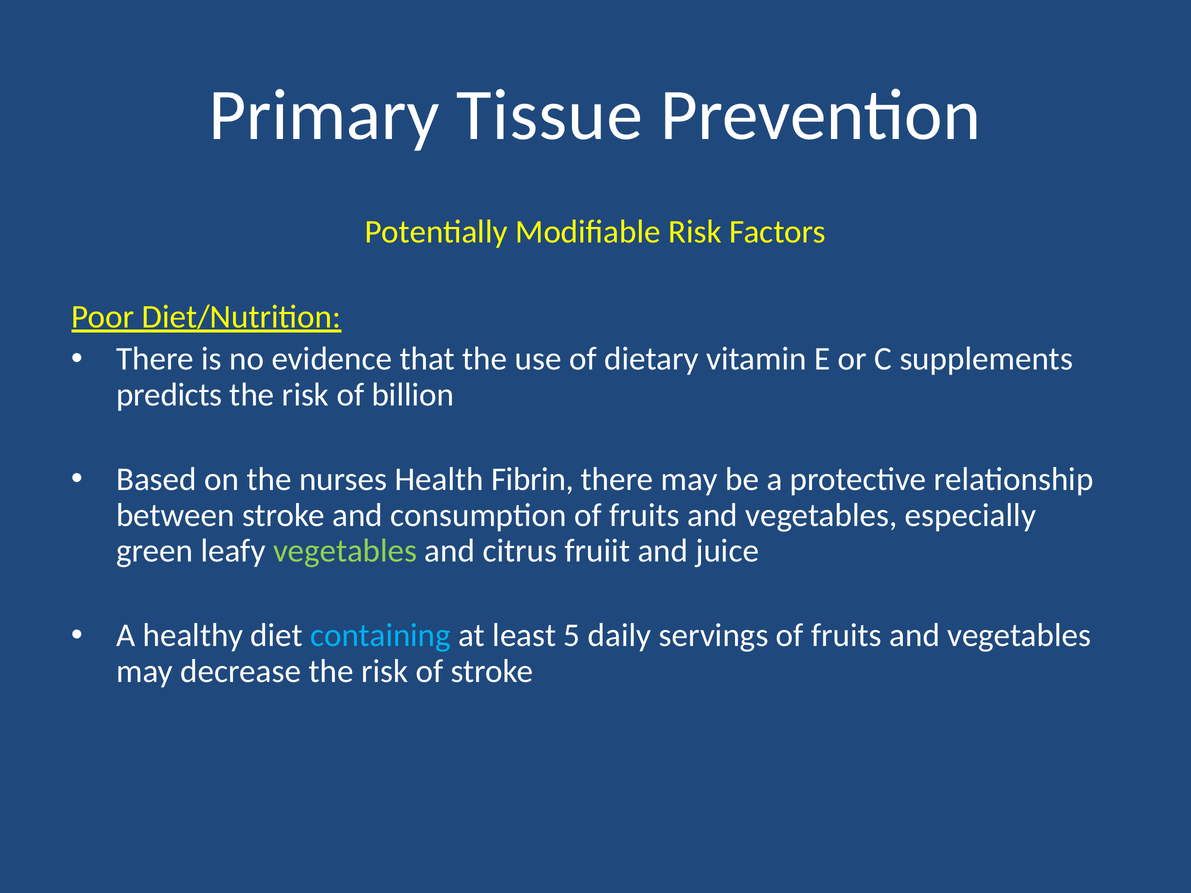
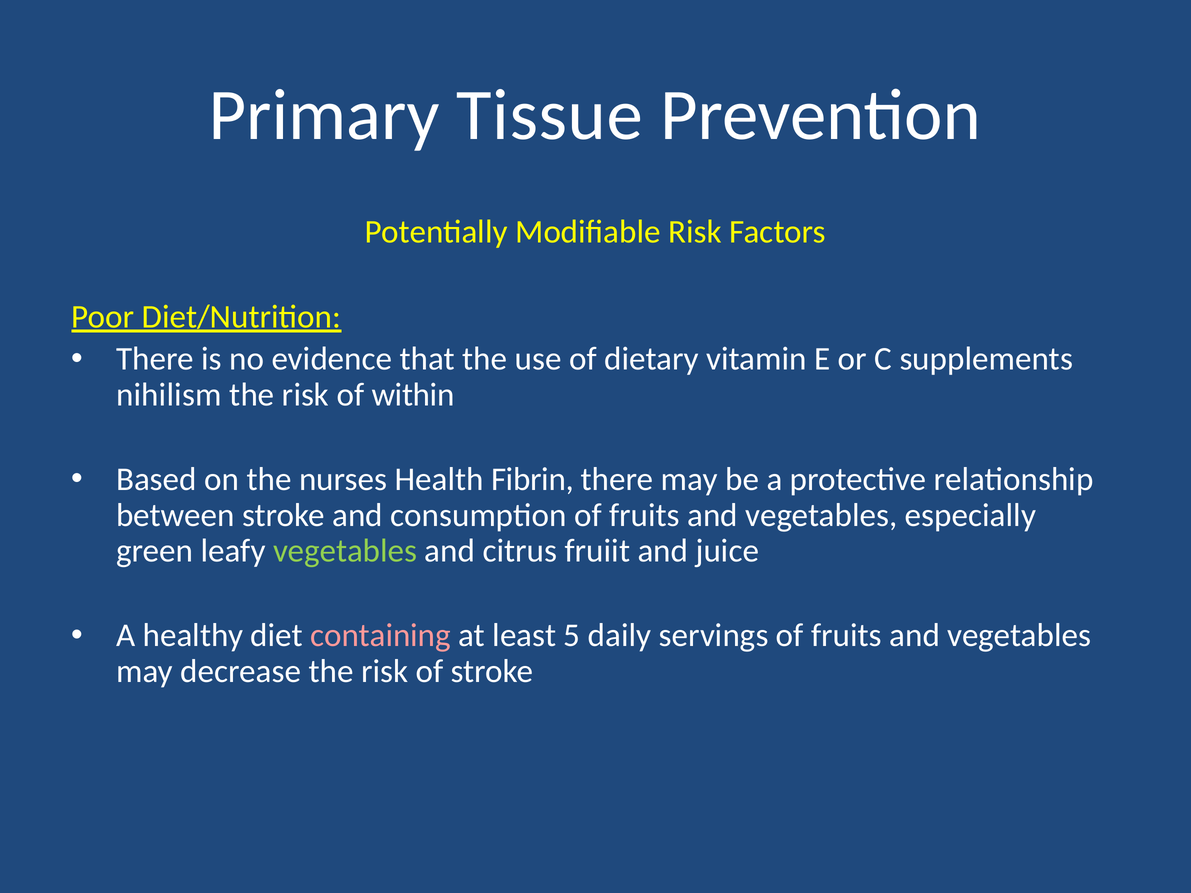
predicts: predicts -> nihilism
billion: billion -> within
containing colour: light blue -> pink
